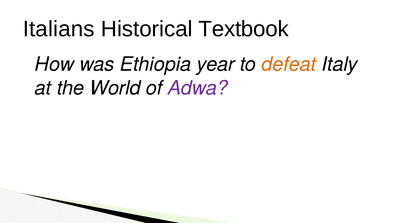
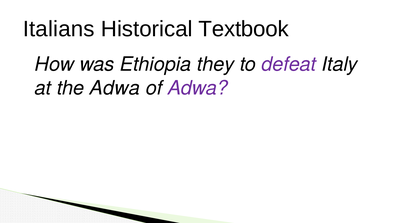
year: year -> they
defeat colour: orange -> purple
the World: World -> Adwa
